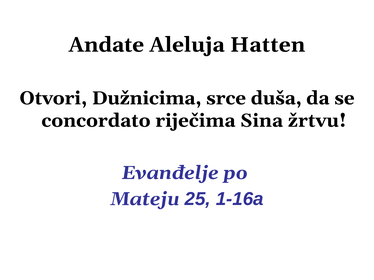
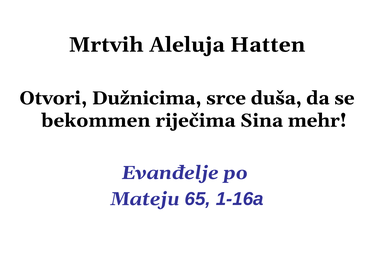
Andate: Andate -> Mrtvih
concordato: concordato -> bekommen
žrtvu: žrtvu -> mehr
25: 25 -> 65
